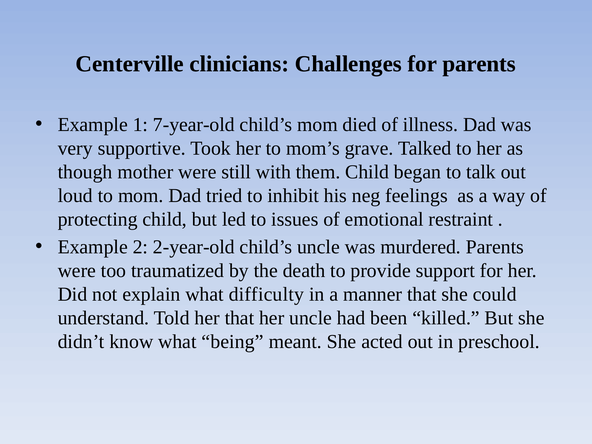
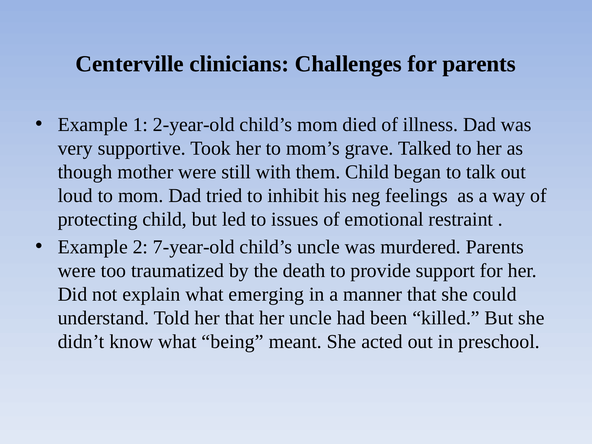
7-year-old: 7-year-old -> 2-year-old
2-year-old: 2-year-old -> 7-year-old
difficulty: difficulty -> emerging
